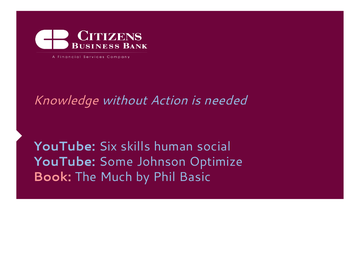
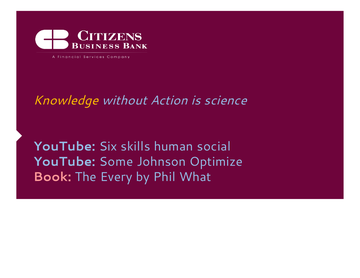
Knowledge colour: pink -> yellow
needed: needed -> science
Much: Much -> Every
Basic: Basic -> What
